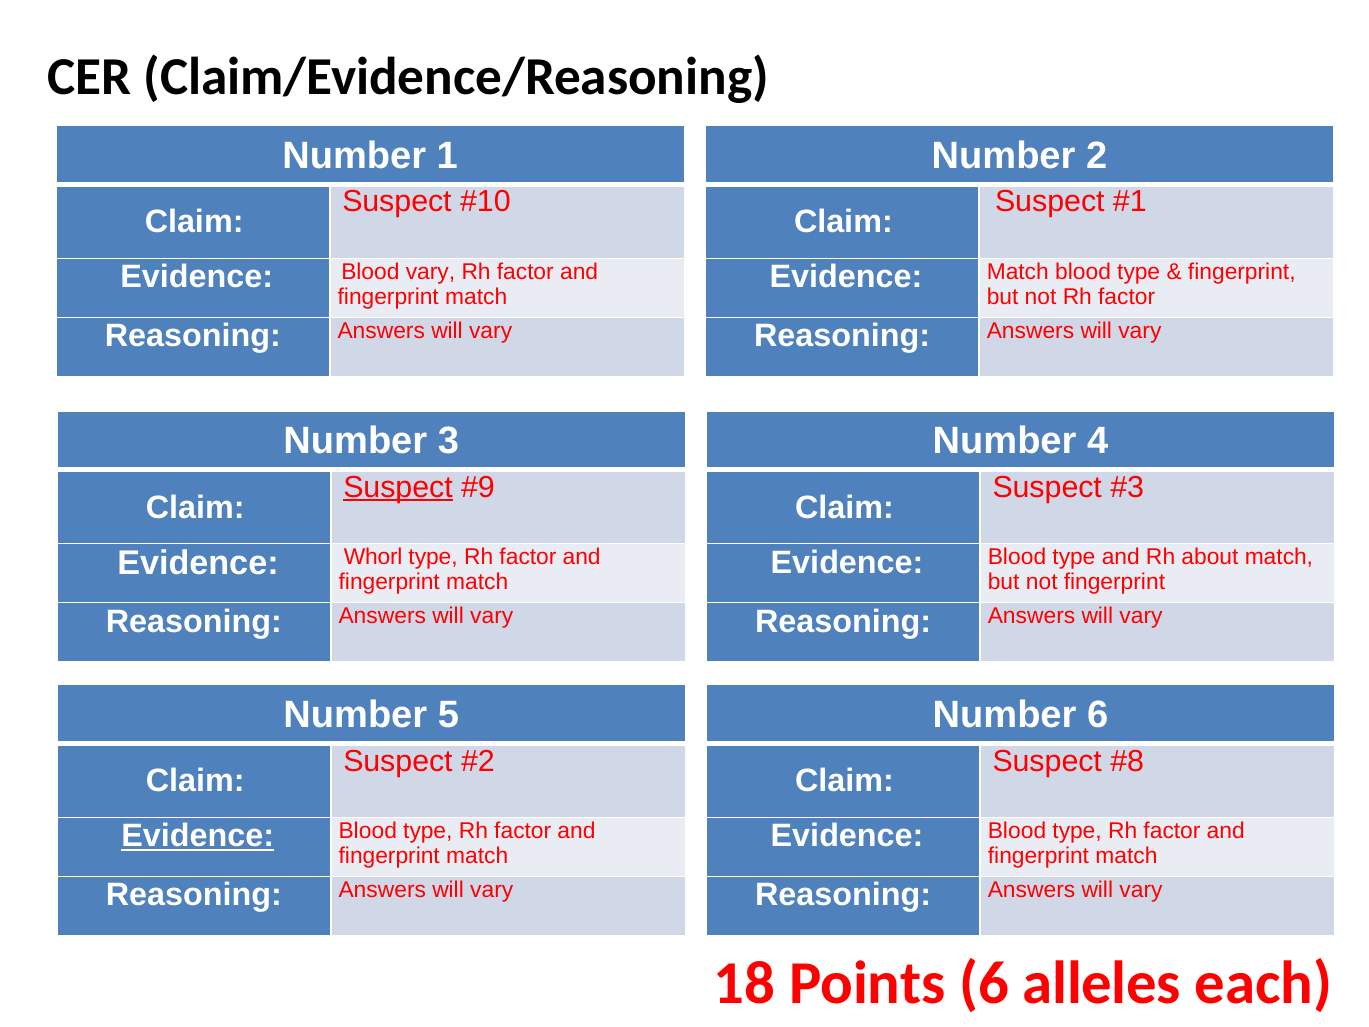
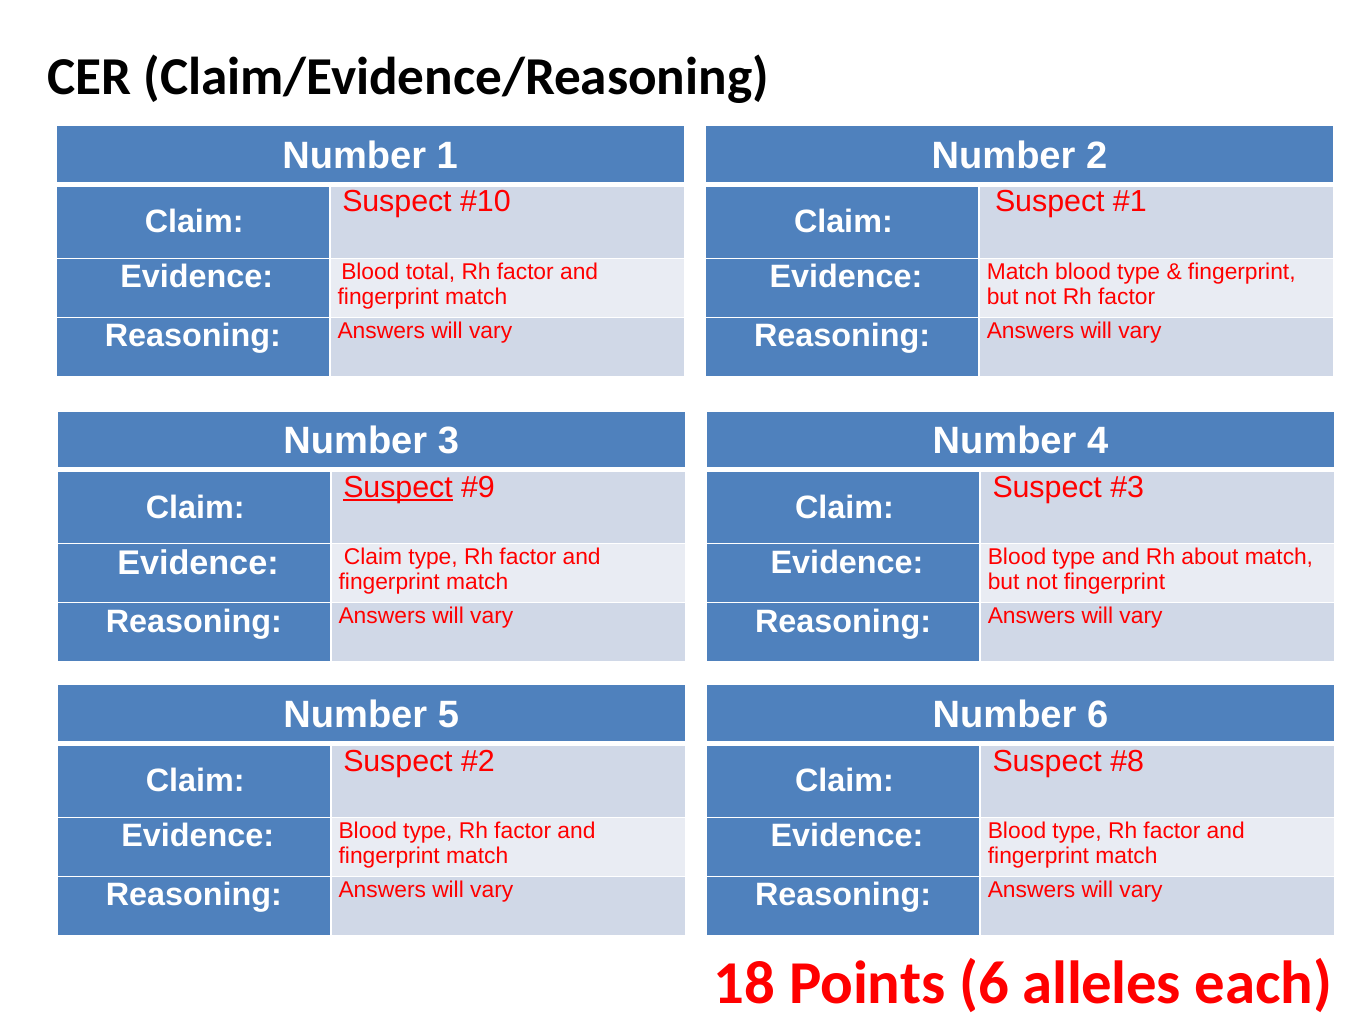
Blood vary: vary -> total
Evidence Whorl: Whorl -> Claim
Evidence at (198, 836) underline: present -> none
